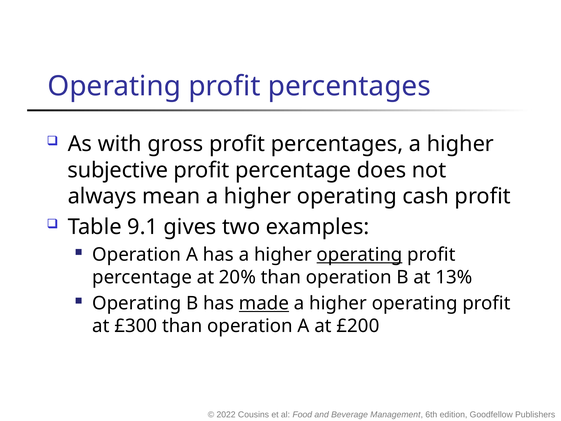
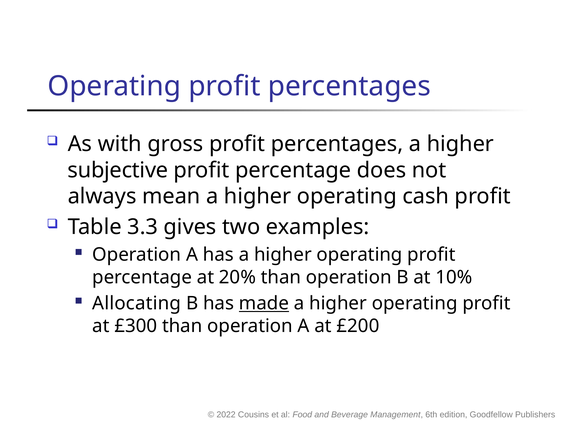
9.1: 9.1 -> 3.3
operating at (360, 255) underline: present -> none
13%: 13% -> 10%
Operating at (137, 303): Operating -> Allocating
